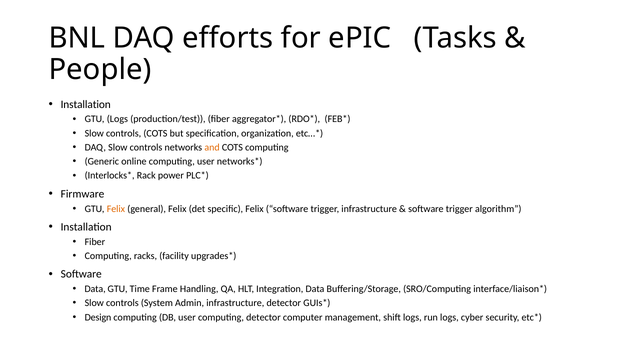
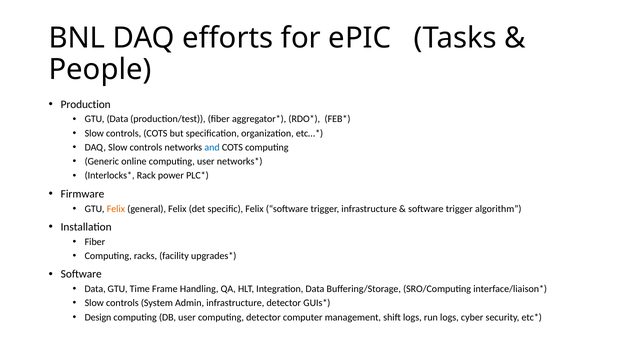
Installation at (86, 104): Installation -> Production
GTU Logs: Logs -> Data
and colour: orange -> blue
